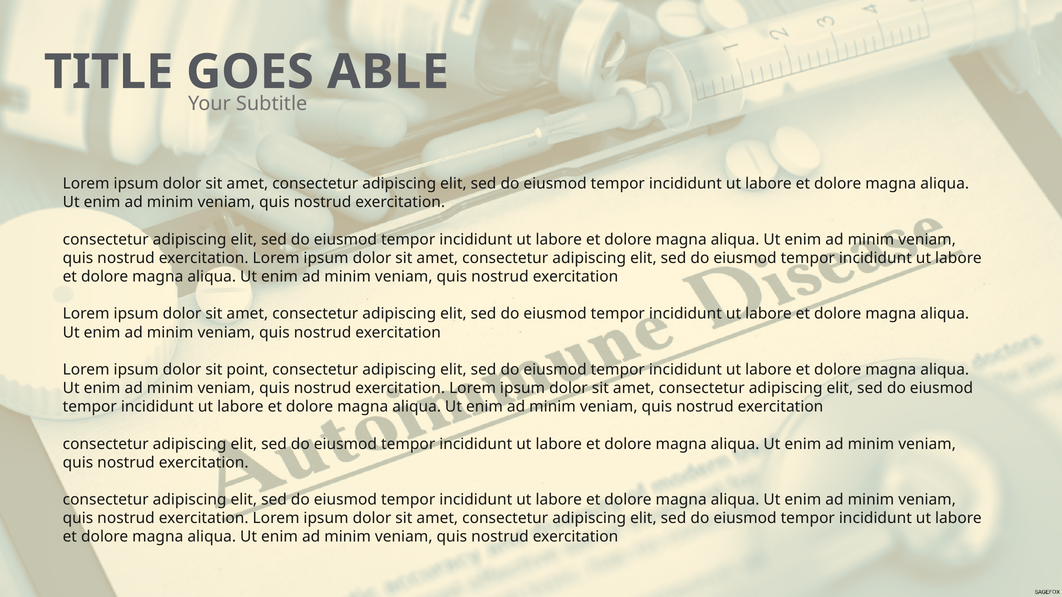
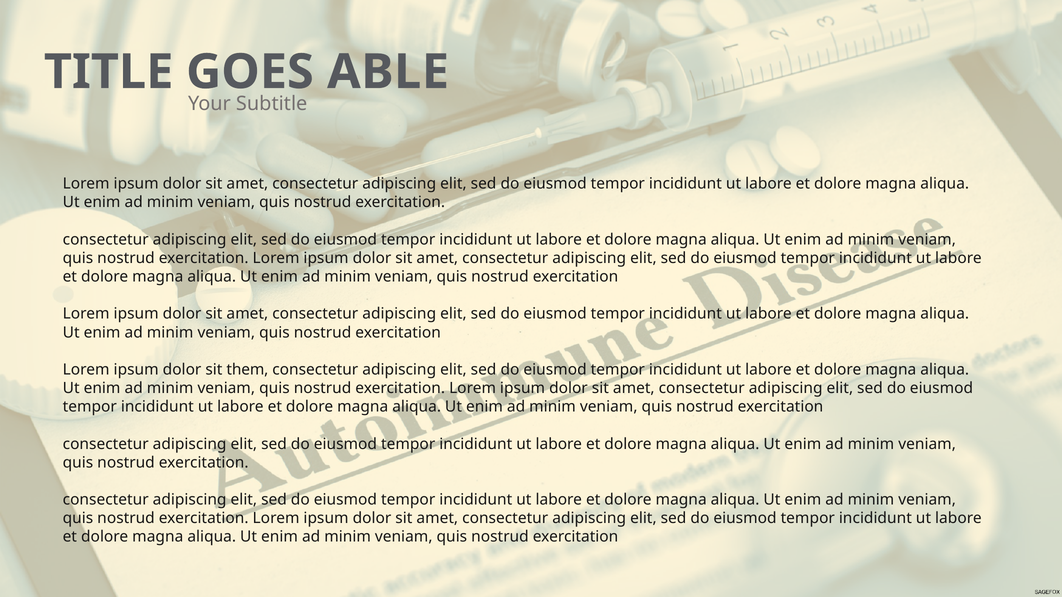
point: point -> them
